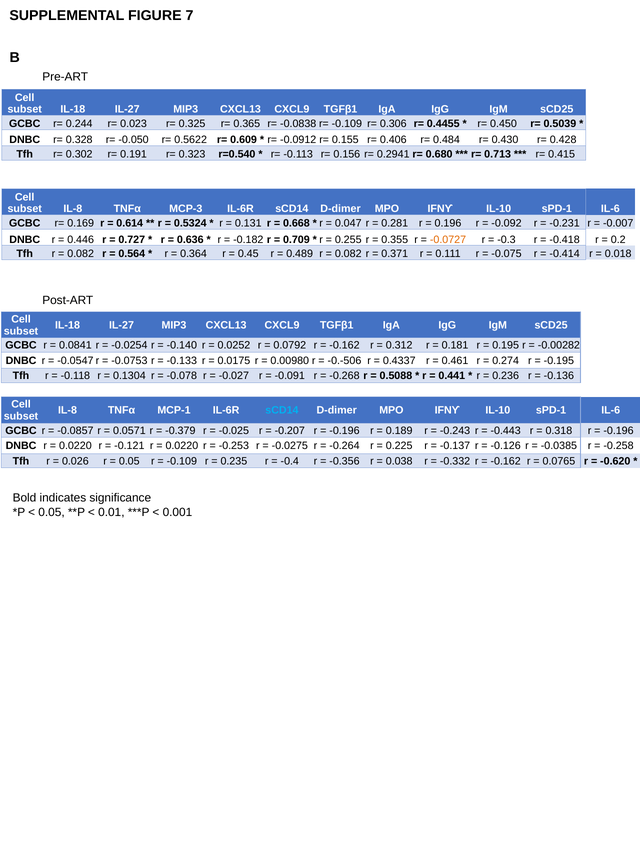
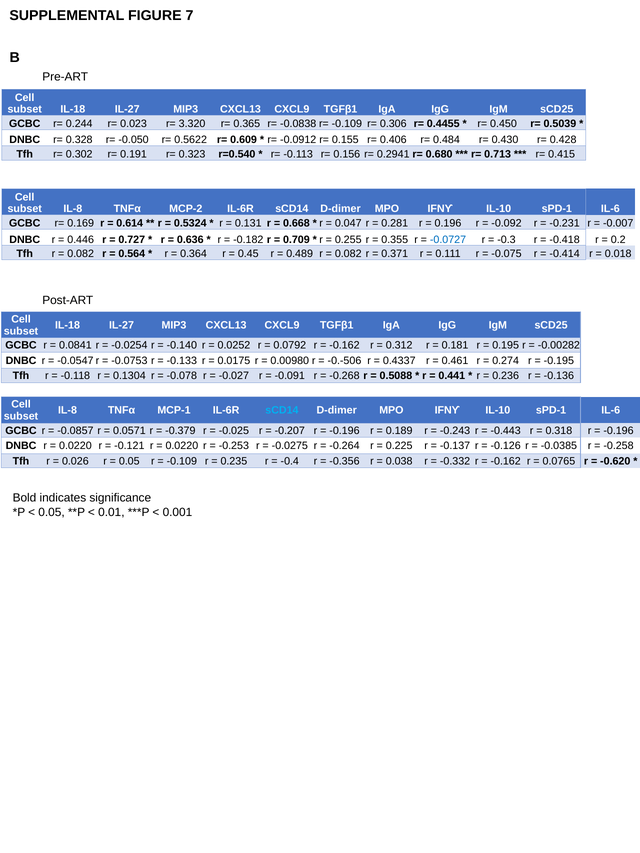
0.325: 0.325 -> 3.320
MCP-3: MCP-3 -> MCP-2
-0.0727 colour: orange -> blue
